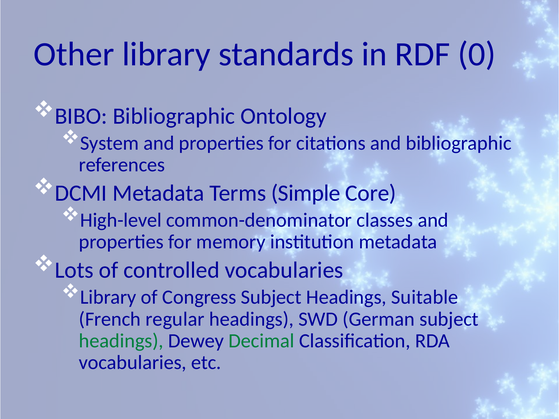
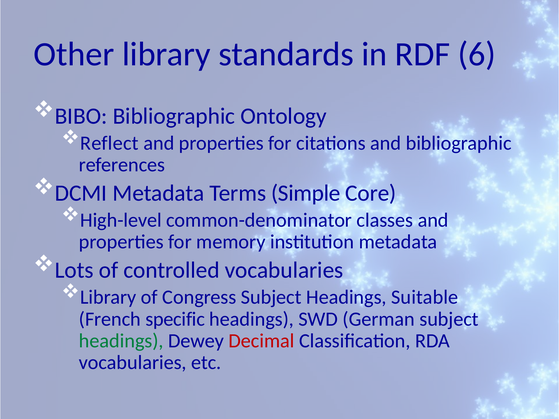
0: 0 -> 6
System: System -> Reflect
regular: regular -> specific
Decimal colour: green -> red
